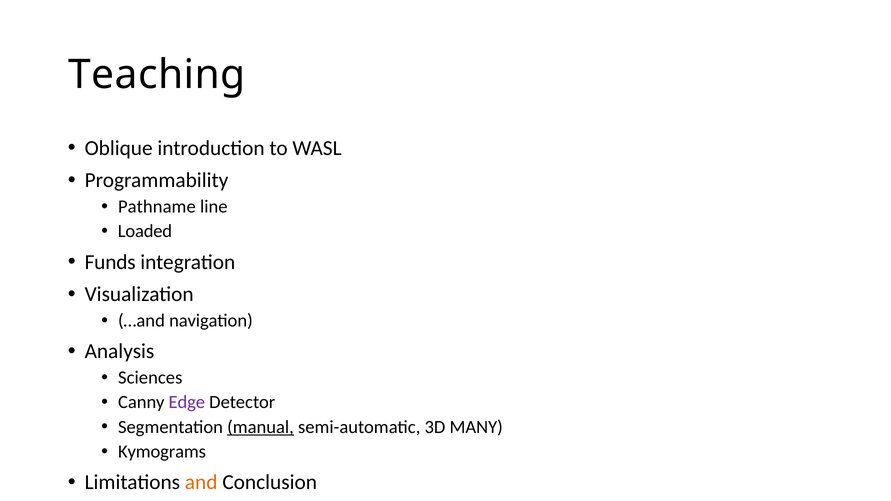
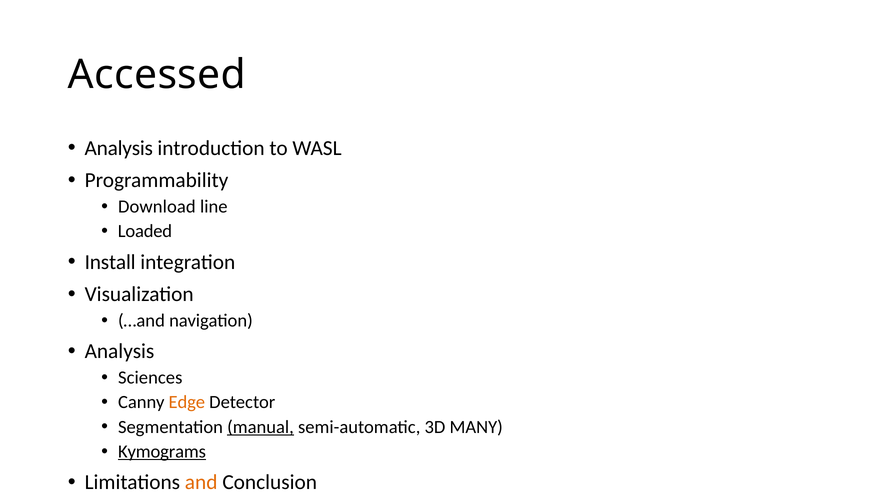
Teaching: Teaching -> Accessed
Oblique at (119, 148): Oblique -> Analysis
Pathname: Pathname -> Download
Funds: Funds -> Install
Edge colour: purple -> orange
Kymograms underline: none -> present
